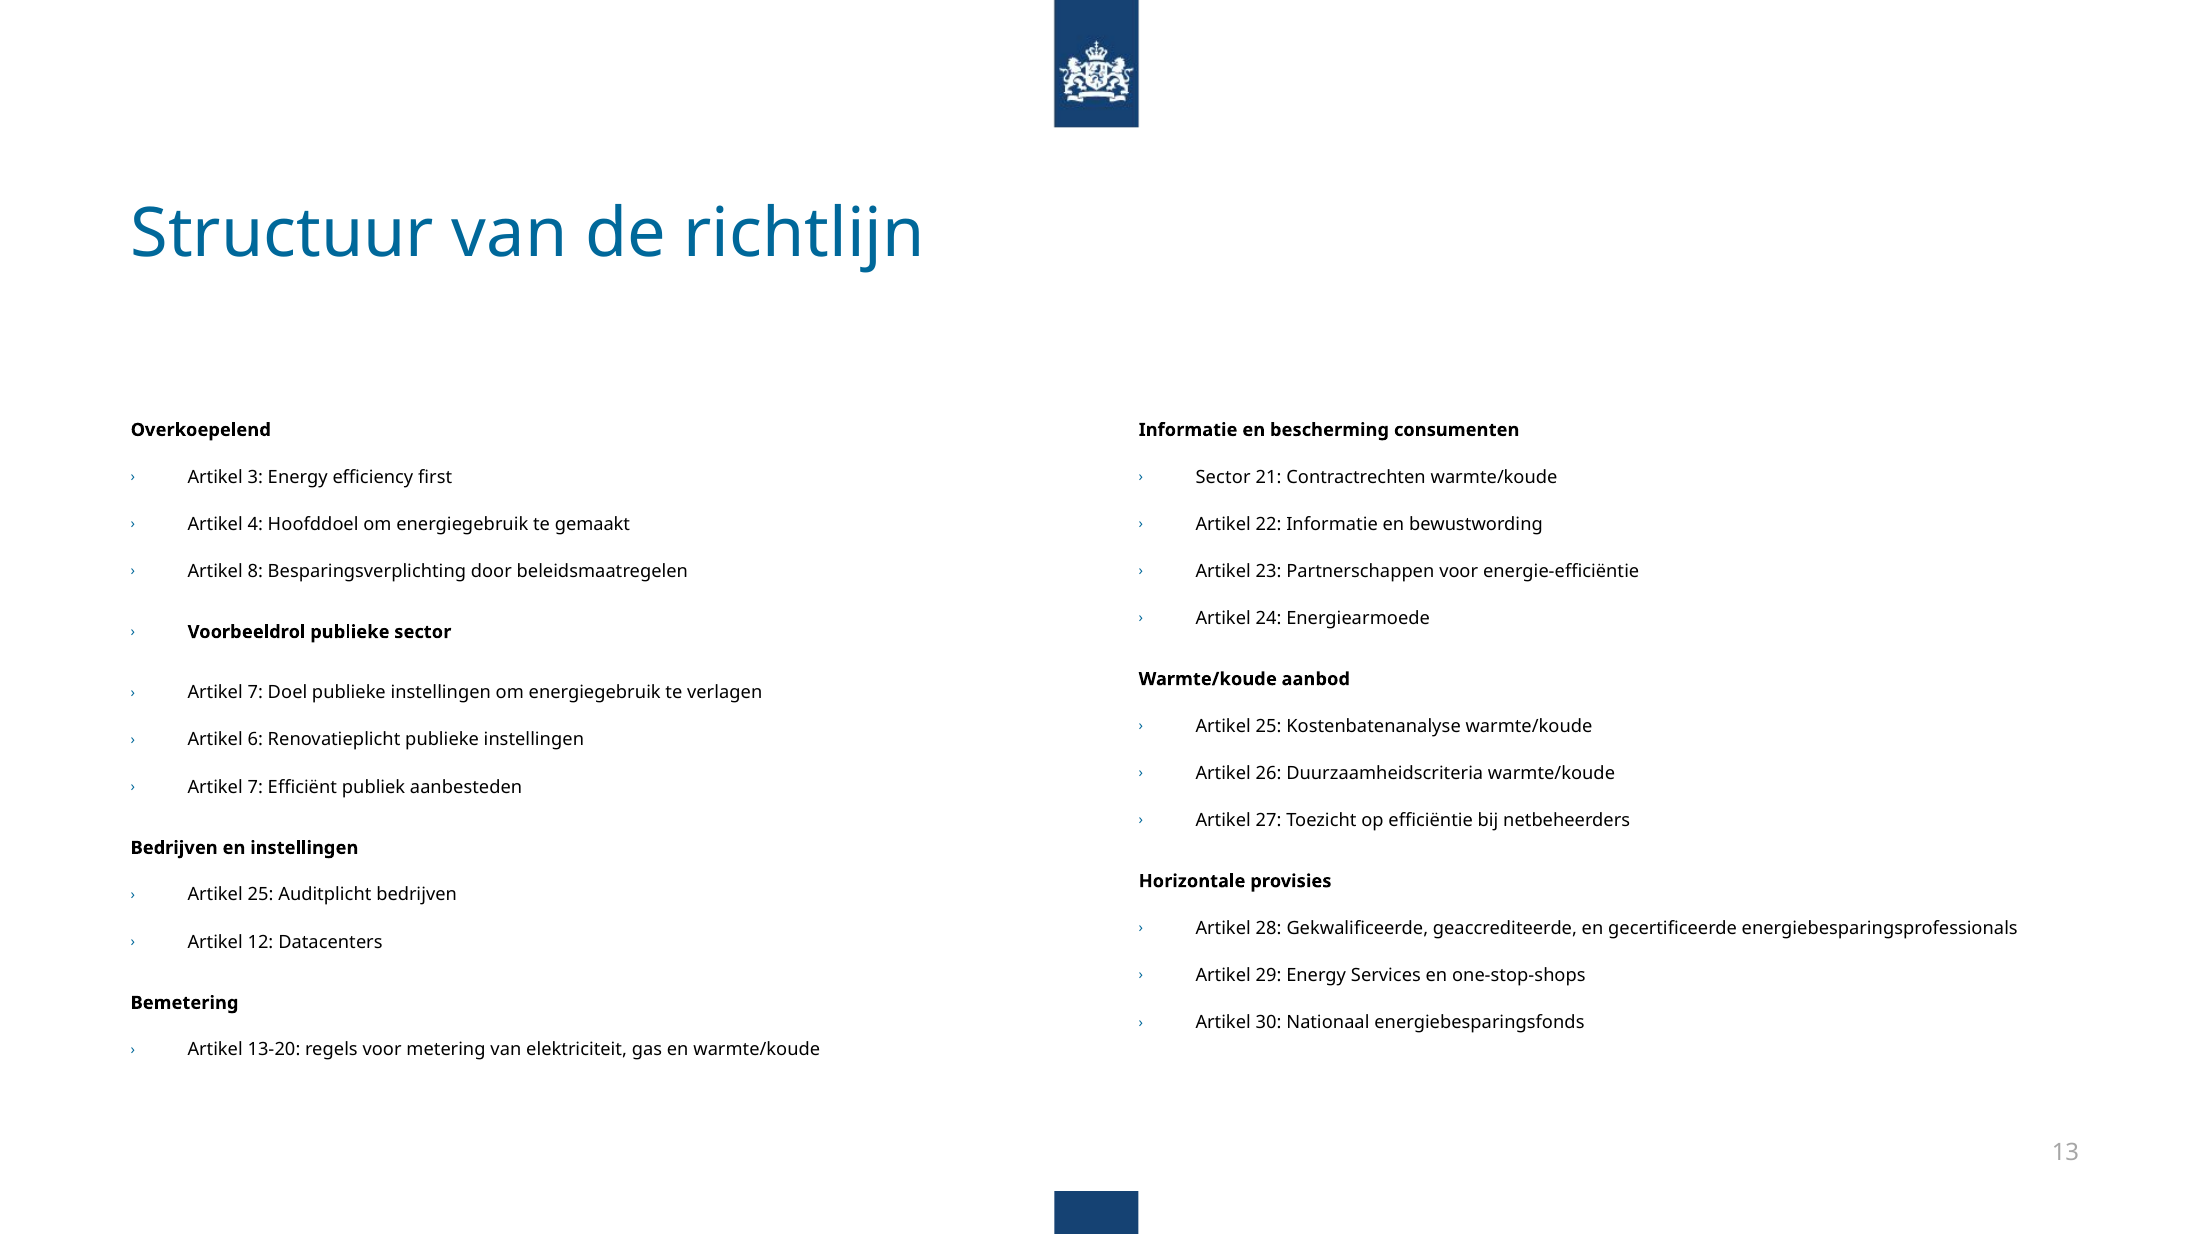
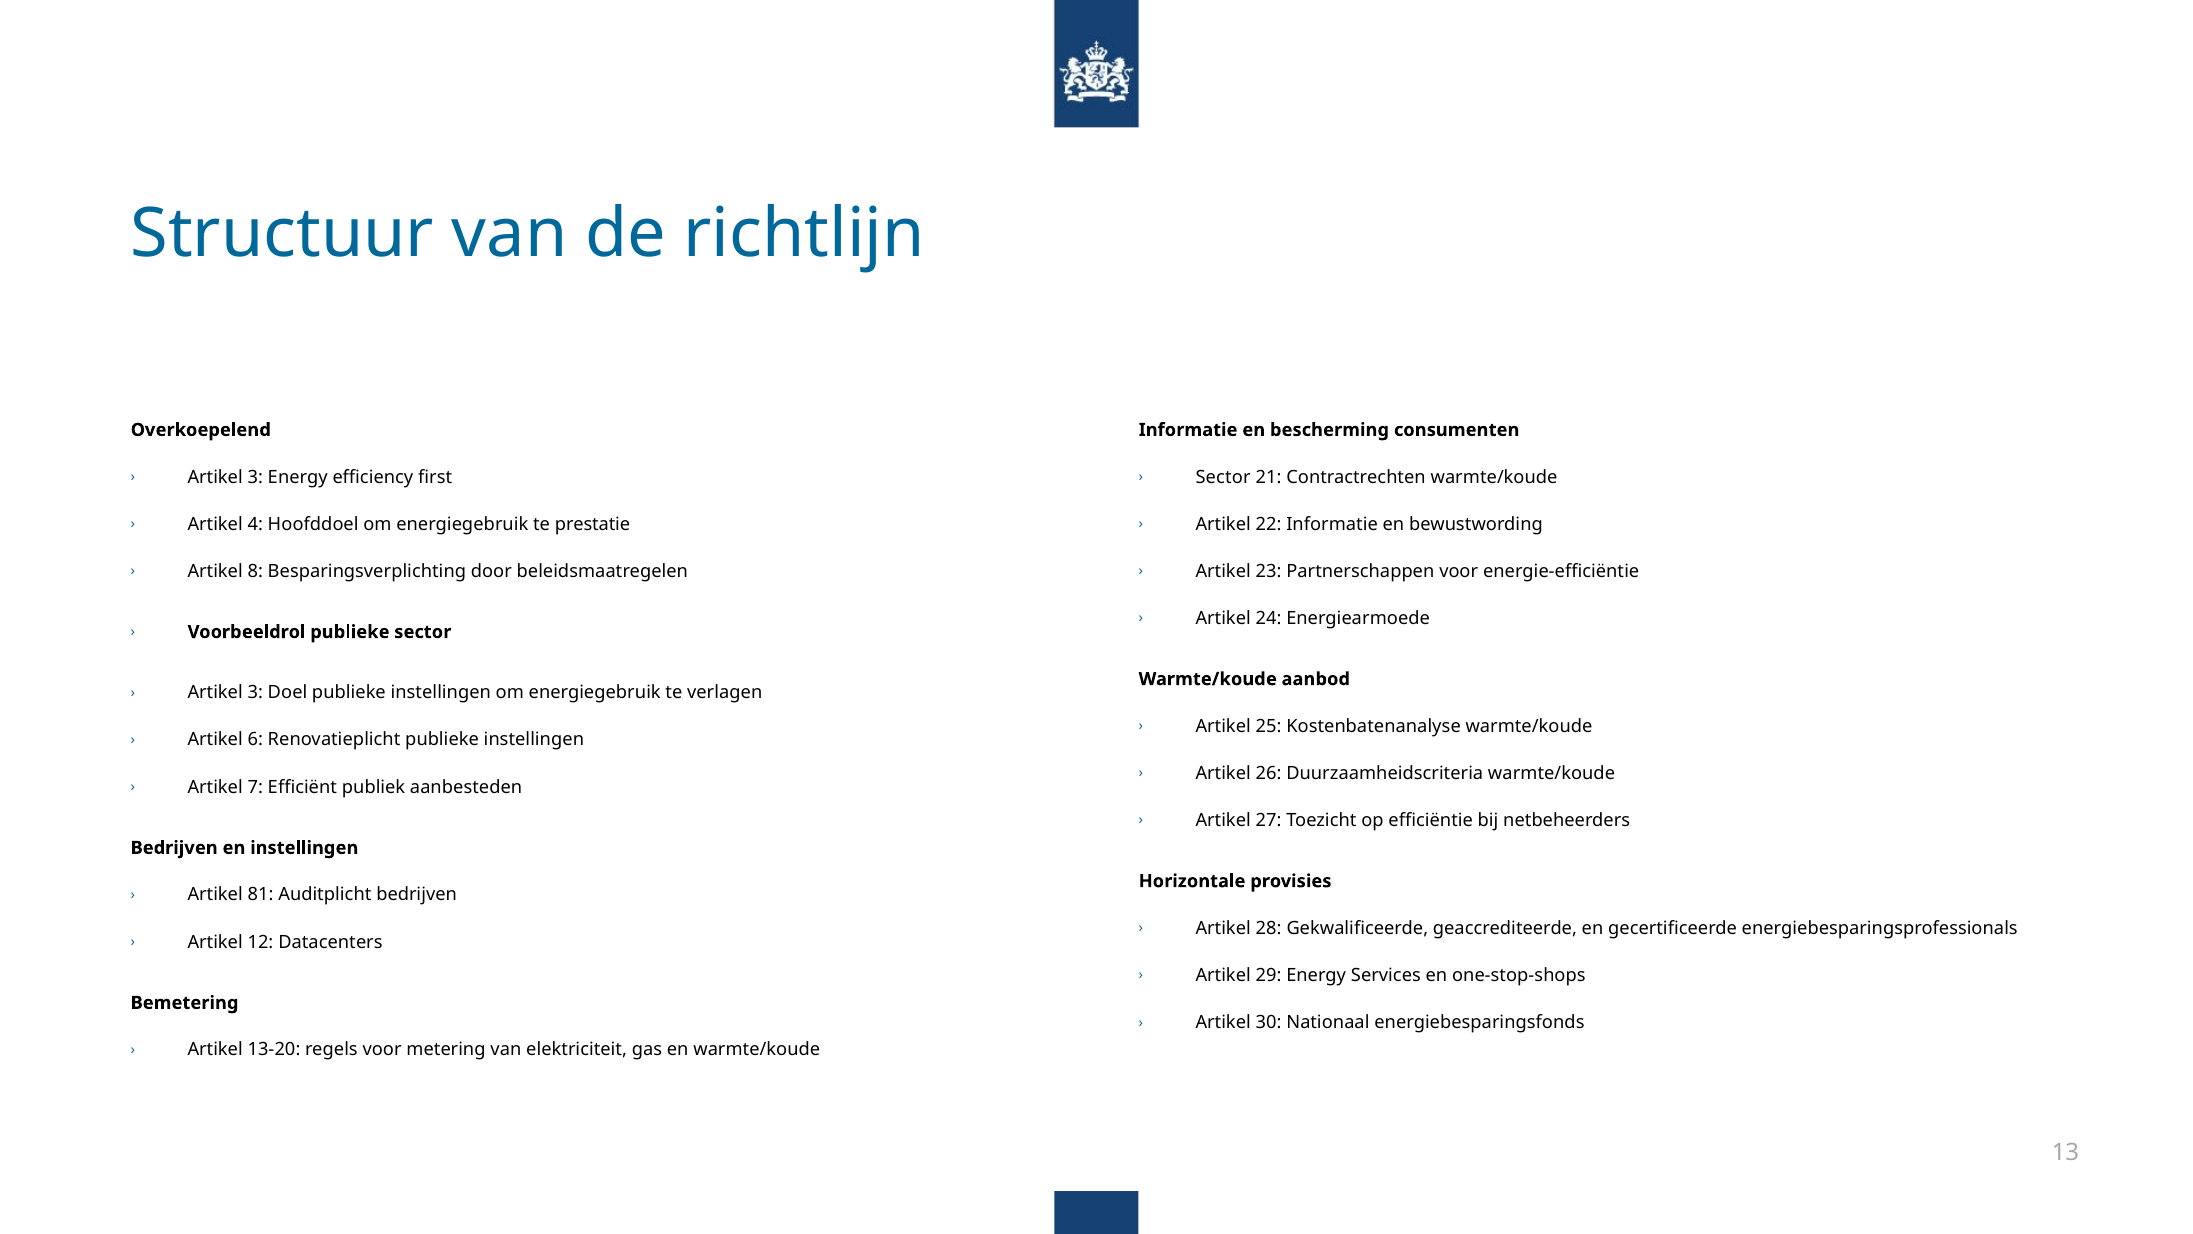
gemaakt: gemaakt -> prestatie
7 at (255, 693): 7 -> 3
25 at (261, 895): 25 -> 81
